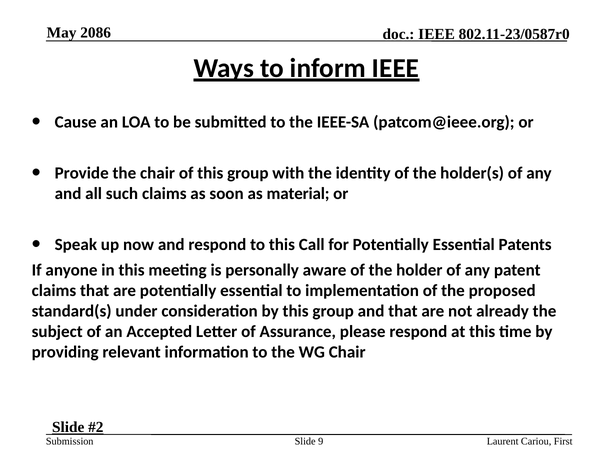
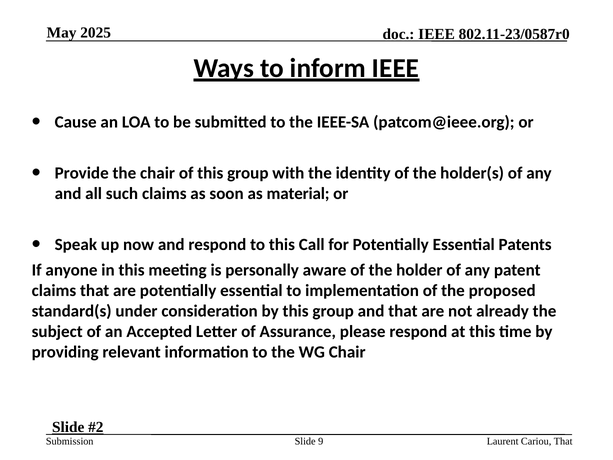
2086: 2086 -> 2025
Cariou First: First -> That
